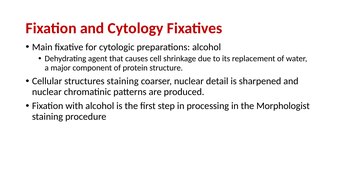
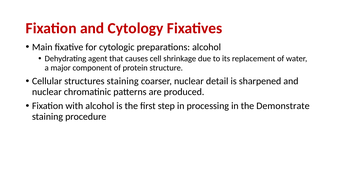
Morphologist: Morphologist -> Demonstrate
